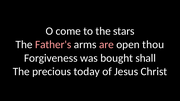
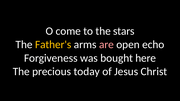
Father's colour: pink -> yellow
thou: thou -> echo
shall: shall -> here
